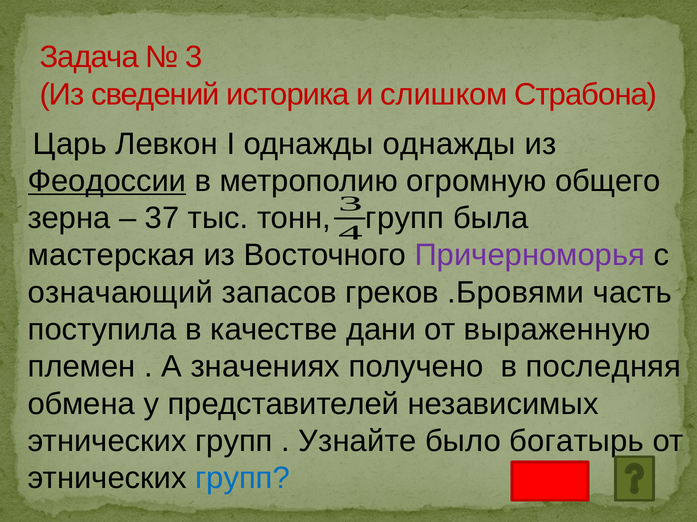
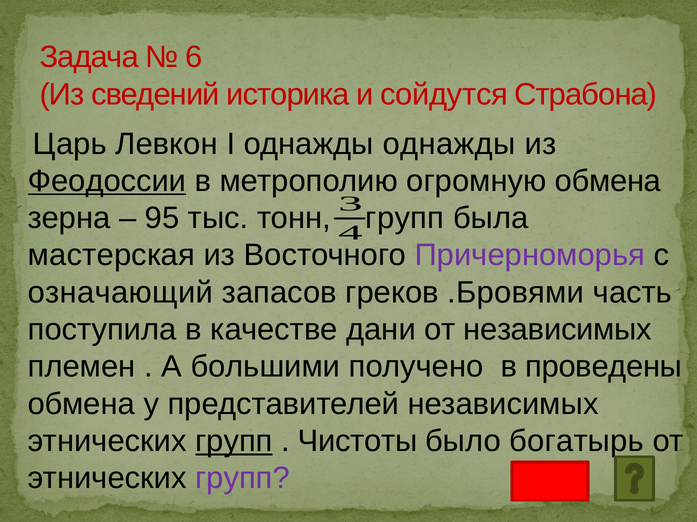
3 at (194, 57): 3 -> 6
слишком: слишком -> сойдутся
огромную общего: общего -> обмена
37: 37 -> 95
от выраженную: выраженную -> независимых
значениях: значениях -> большими
последняя: последняя -> проведены
групп at (234, 442) underline: none -> present
Узнайте: Узнайте -> Чистоты
групп at (243, 479) colour: blue -> purple
